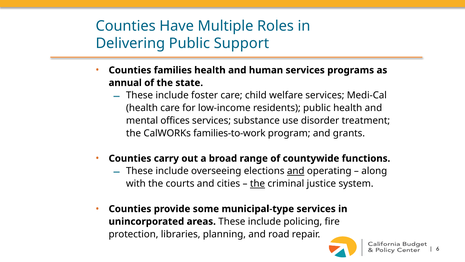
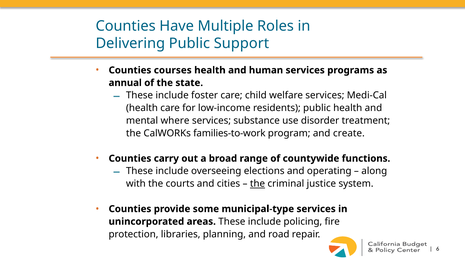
families: families -> courses
offices: offices -> where
grants: grants -> create
and at (296, 171) underline: present -> none
